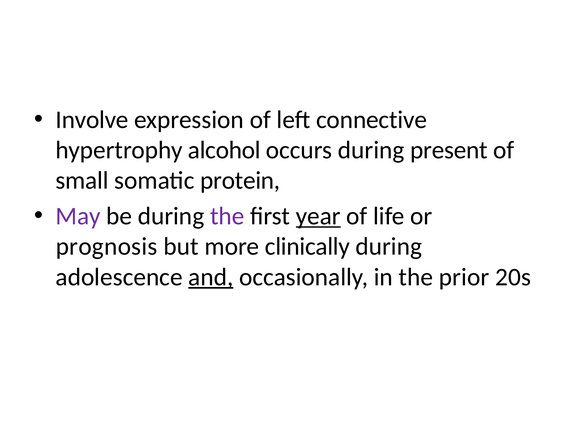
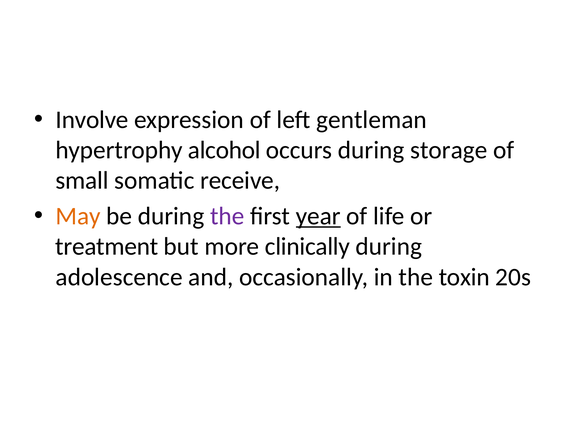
connective: connective -> gentleman
present: present -> storage
protein: protein -> receive
May colour: purple -> orange
prognosis: prognosis -> treatment
and underline: present -> none
prior: prior -> toxin
